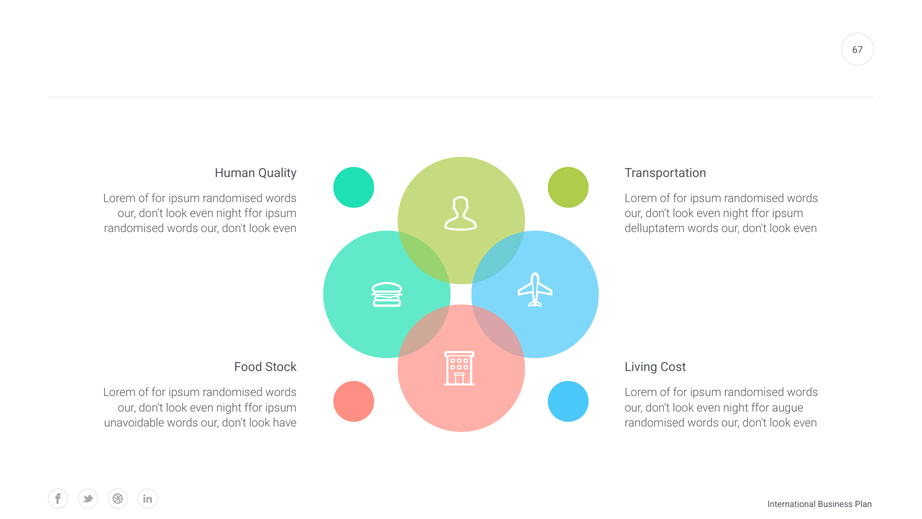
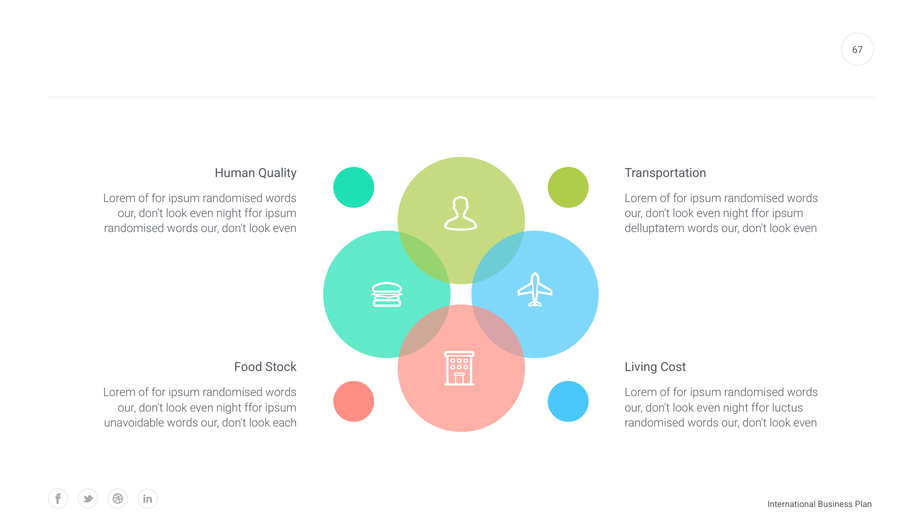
augue: augue -> luctus
have: have -> each
